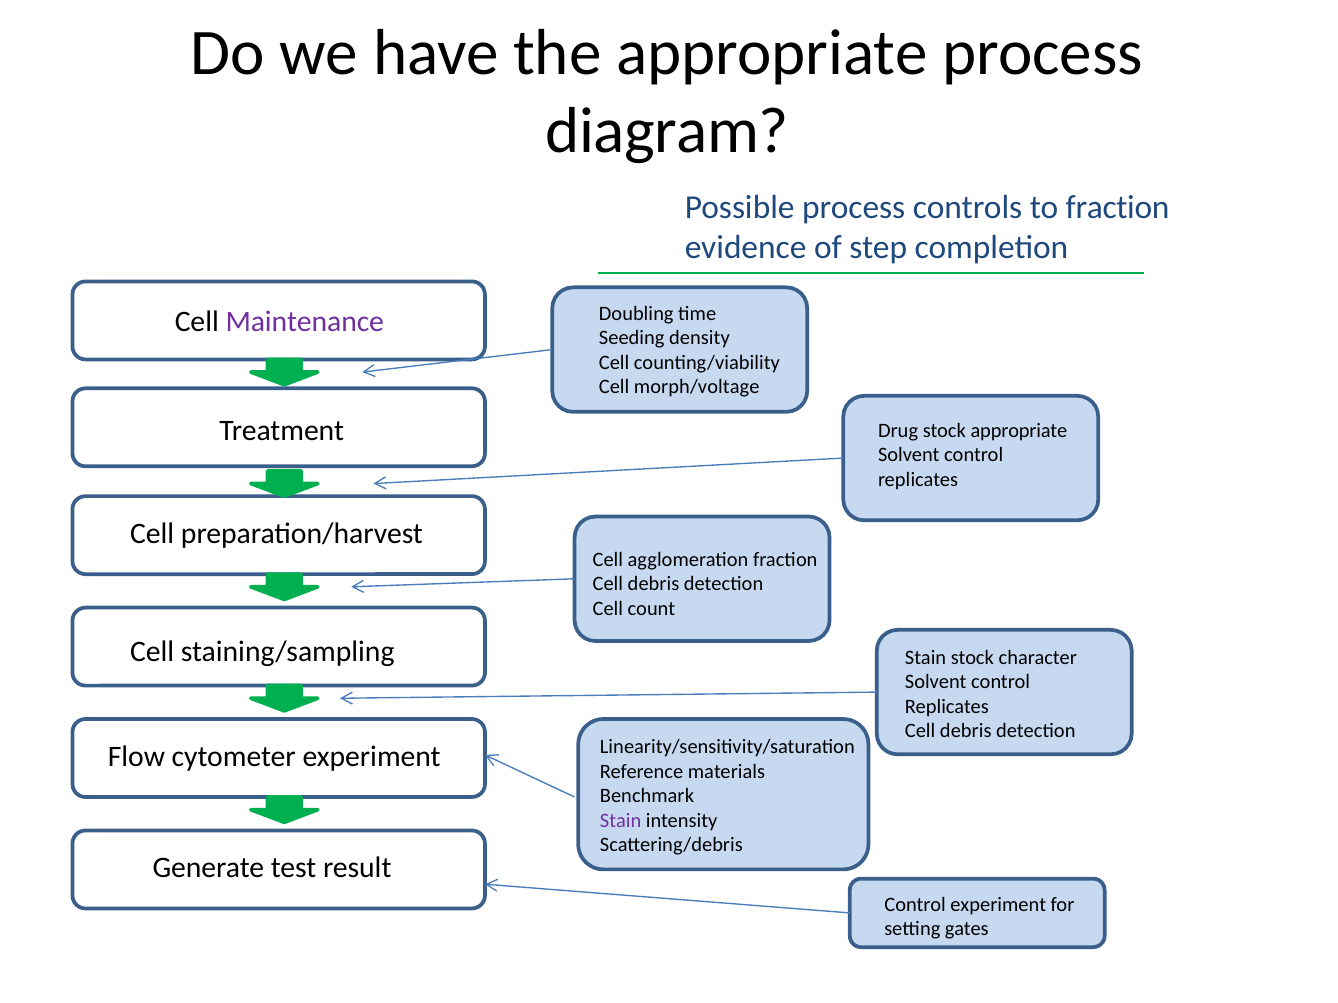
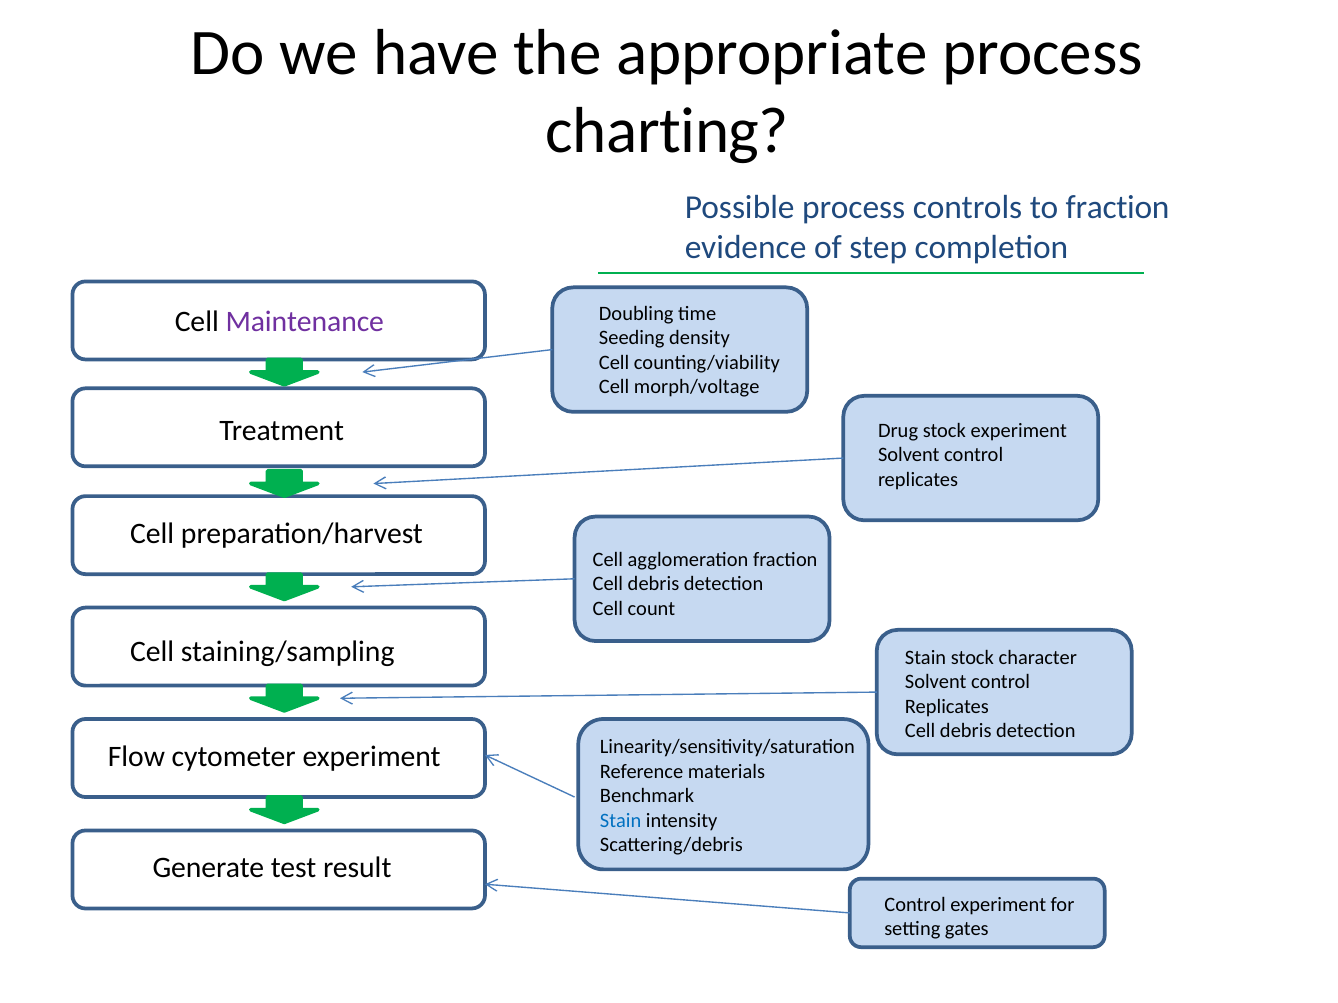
diagram: diagram -> charting
stock appropriate: appropriate -> experiment
Stain at (621, 821) colour: purple -> blue
